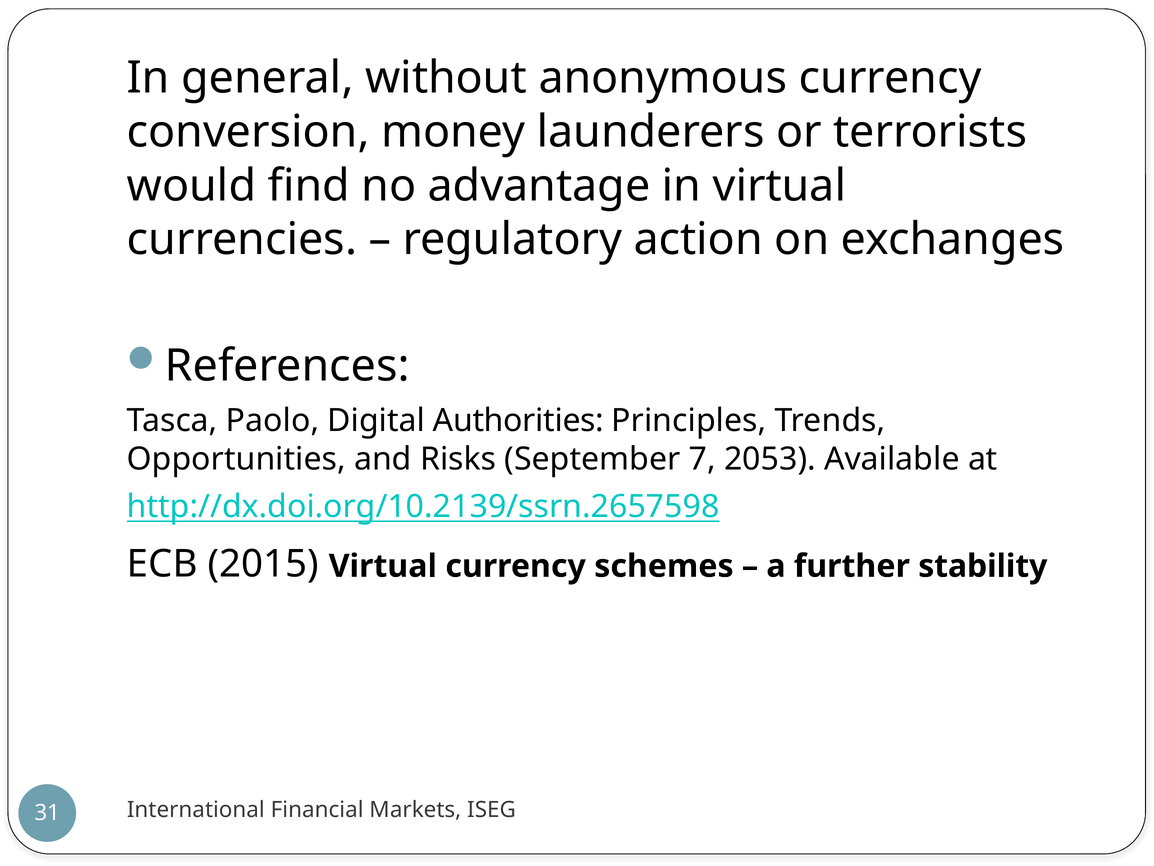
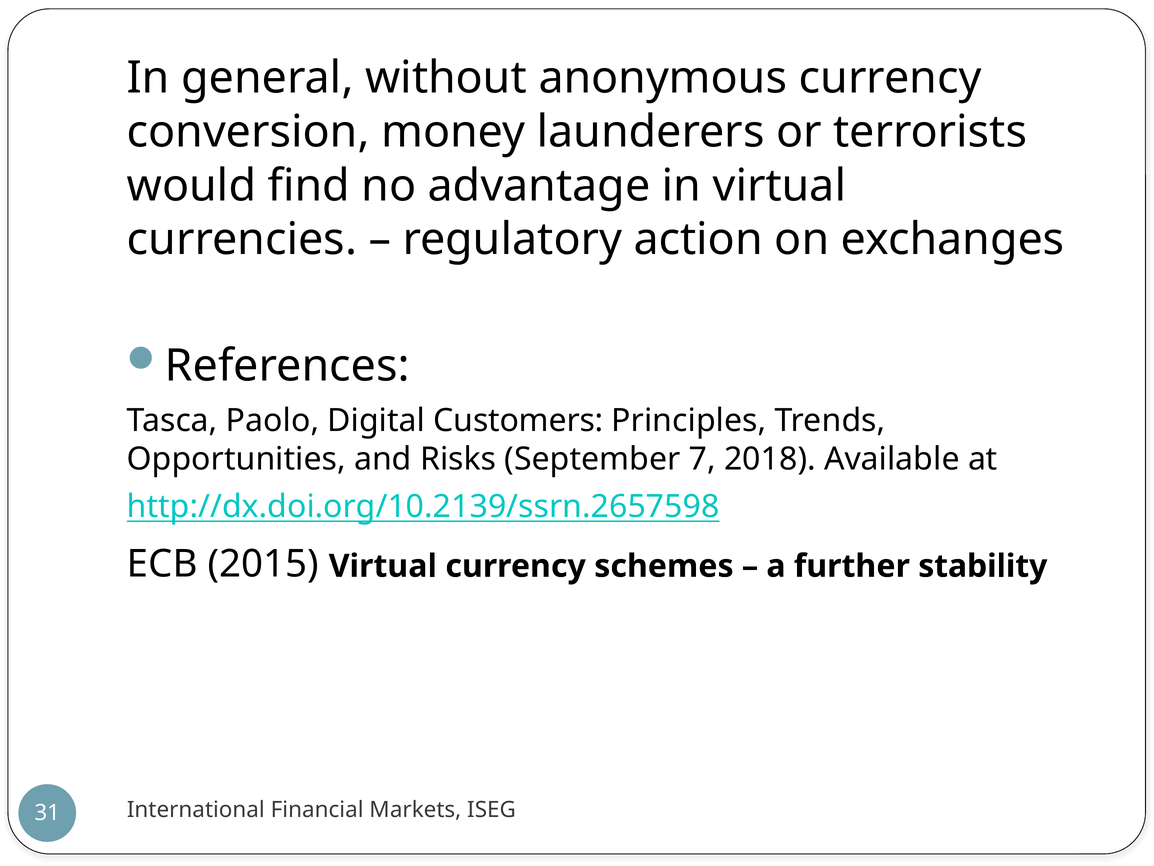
Authorities: Authorities -> Customers
2053: 2053 -> 2018
